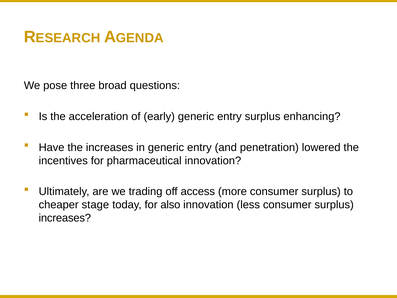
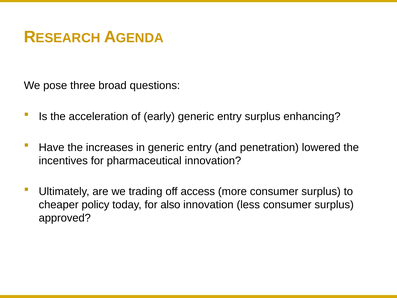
stage: stage -> policy
increases at (65, 218): increases -> approved
